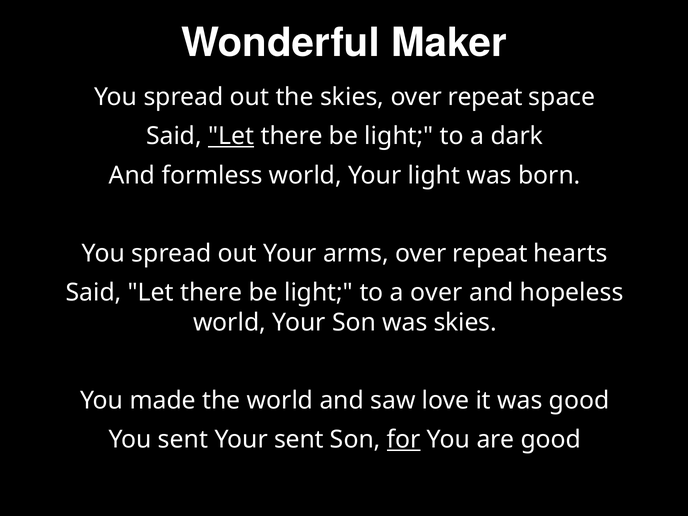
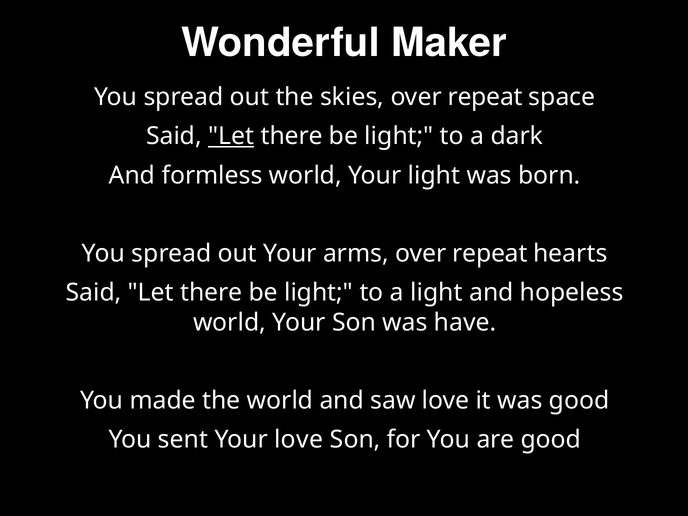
a over: over -> light
was skies: skies -> have
Your sent: sent -> love
for underline: present -> none
